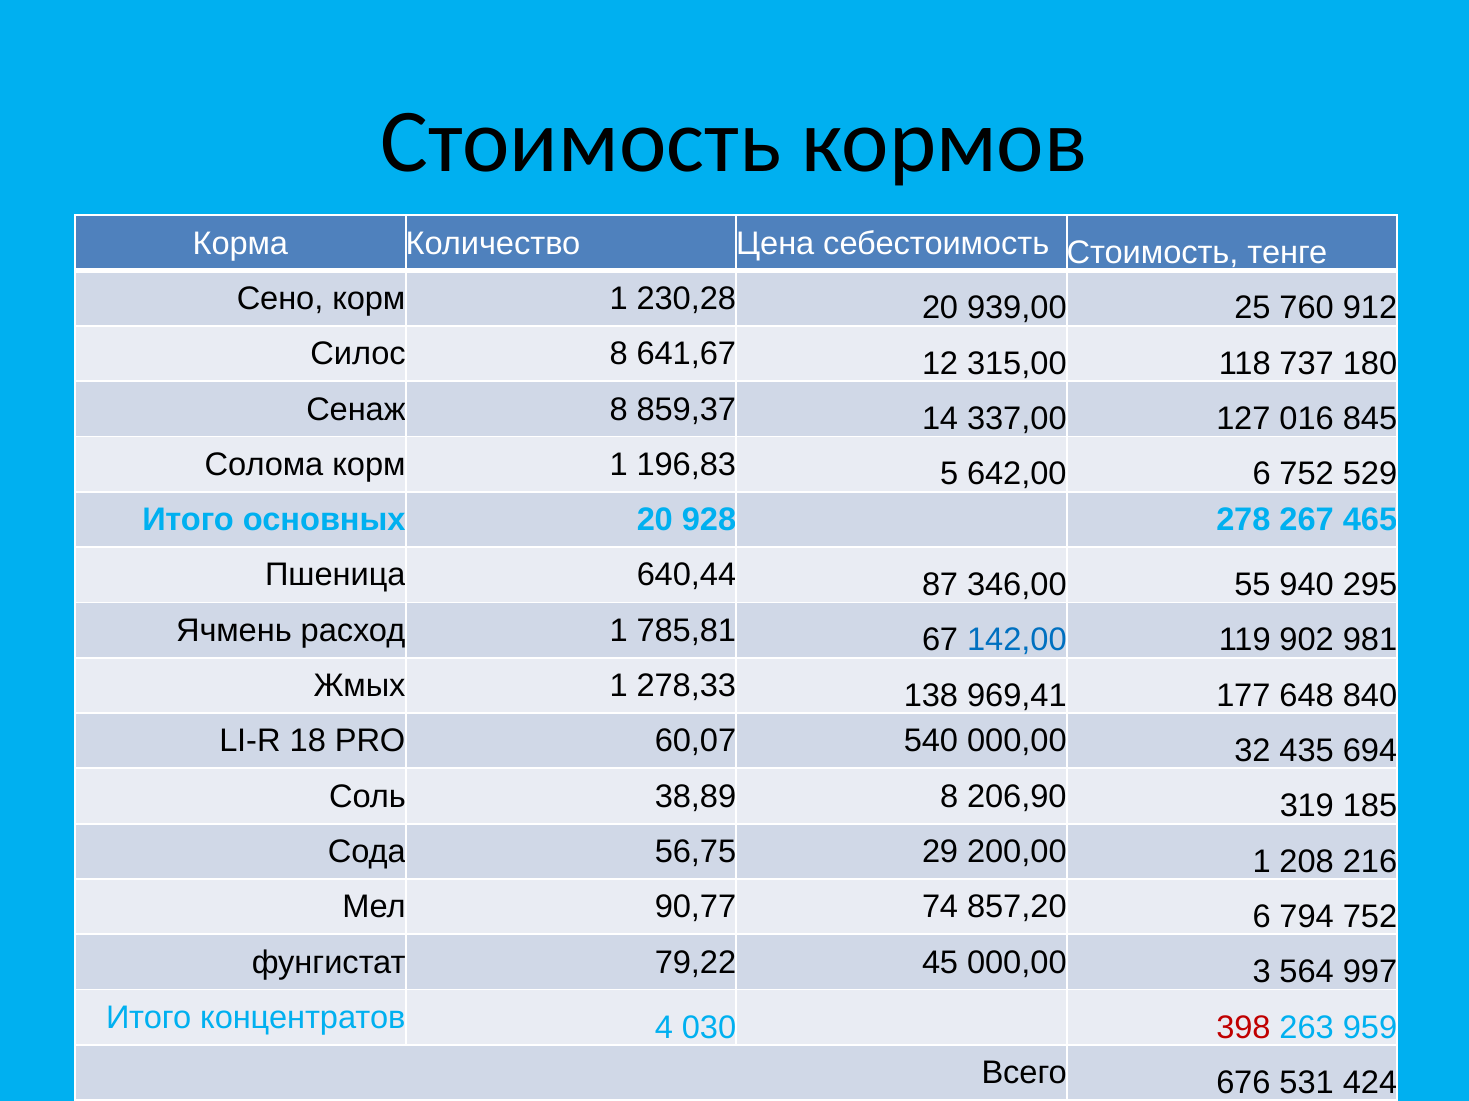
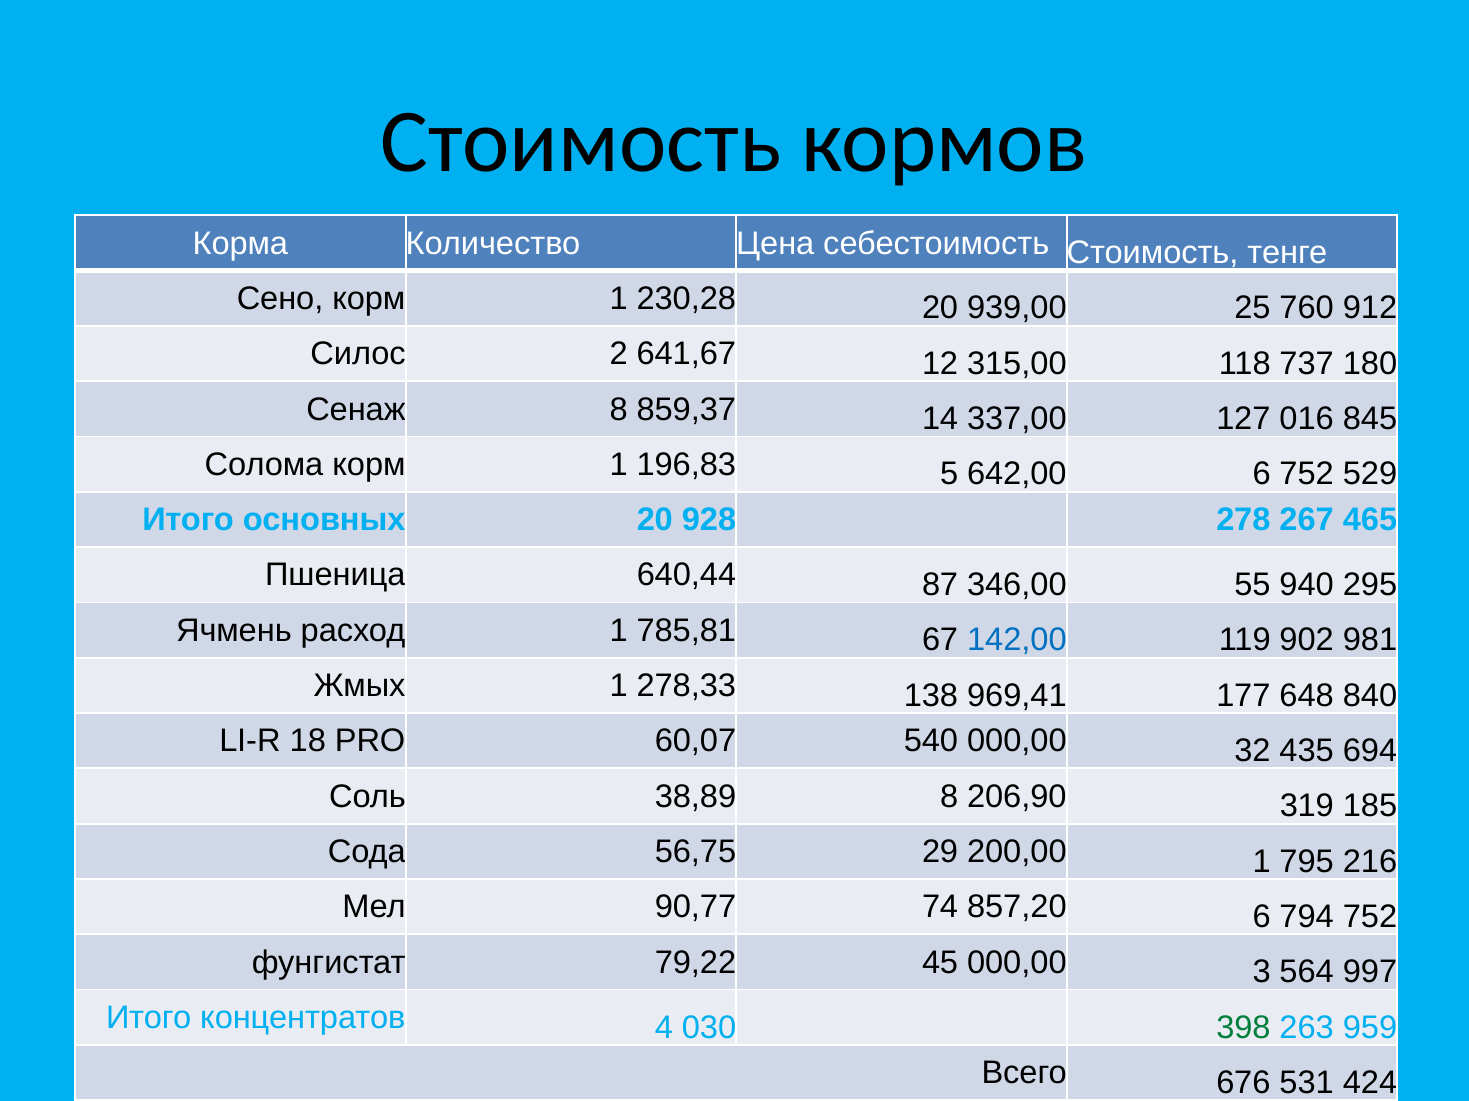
Силос 8: 8 -> 2
208: 208 -> 795
398 colour: red -> green
